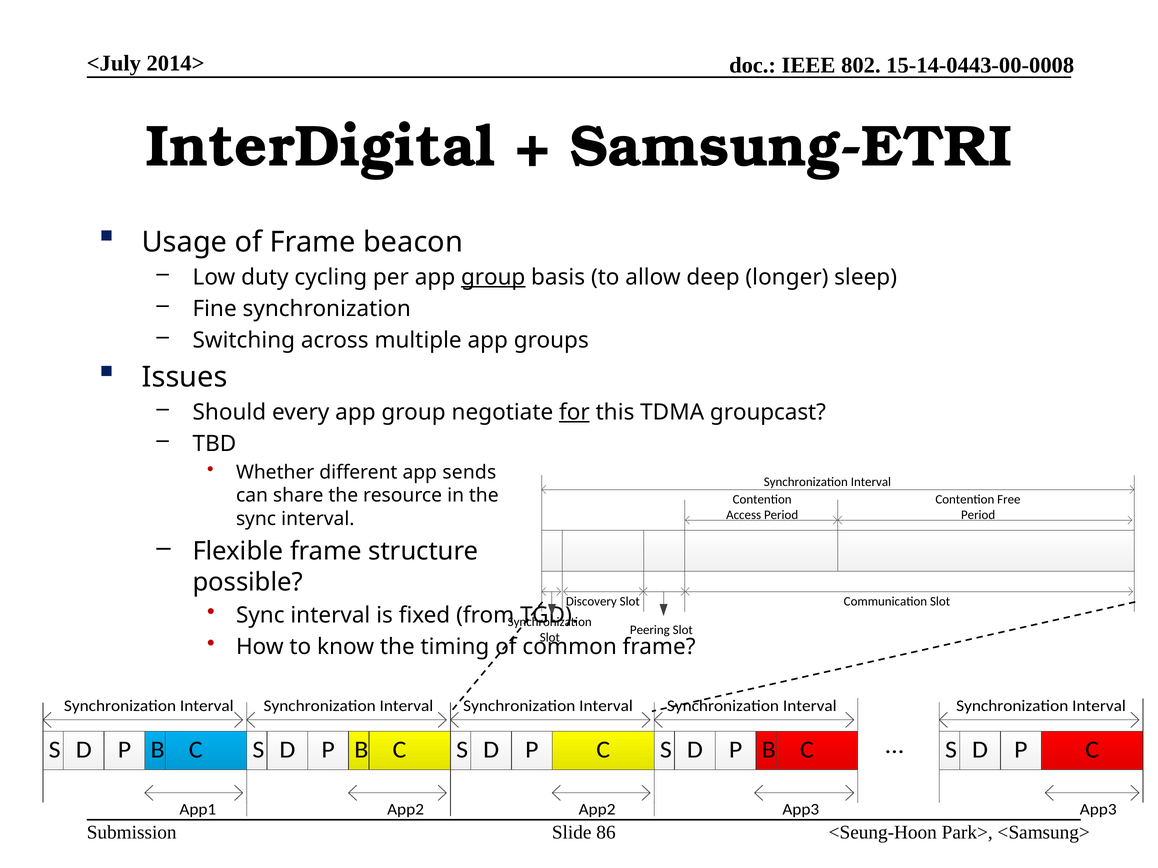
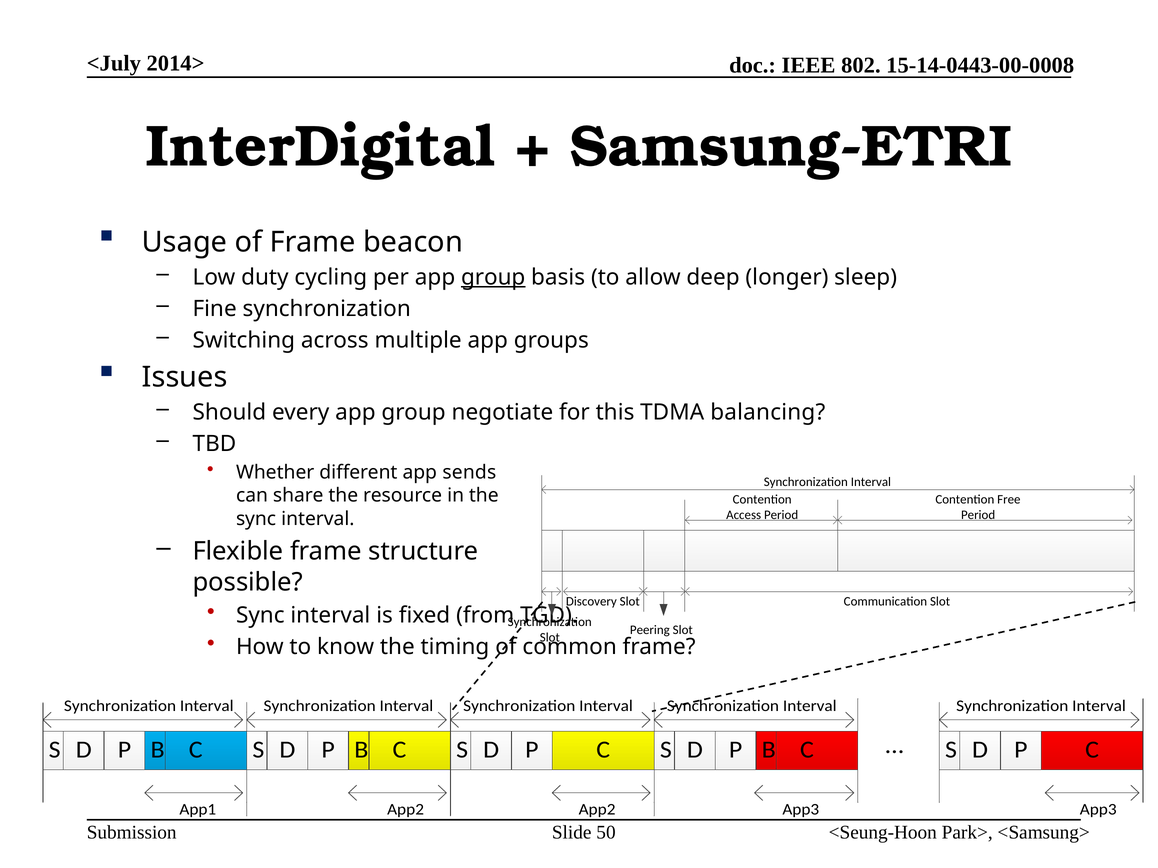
for underline: present -> none
groupcast: groupcast -> balancing
86: 86 -> 50
